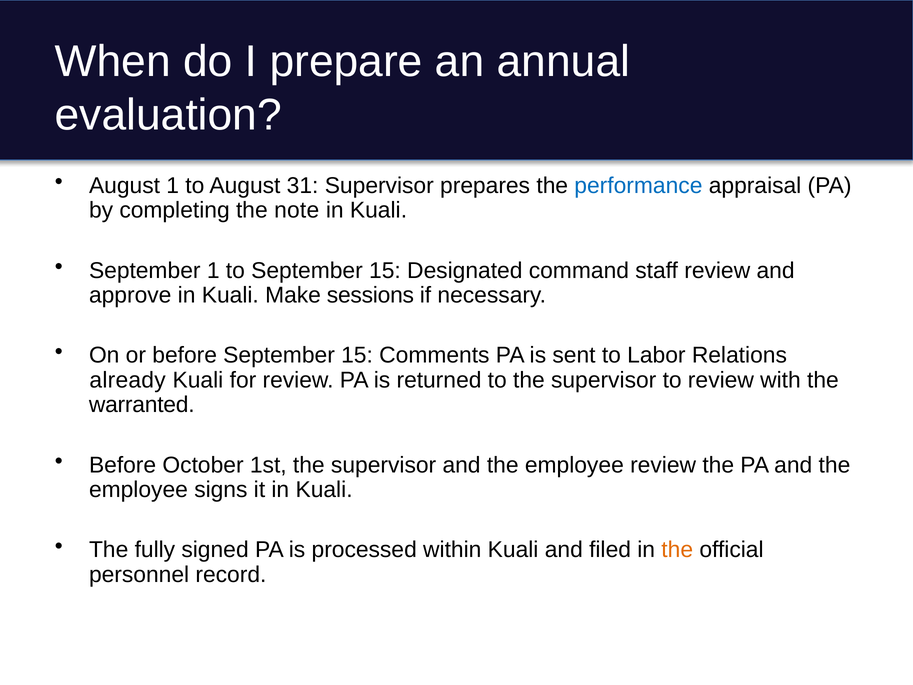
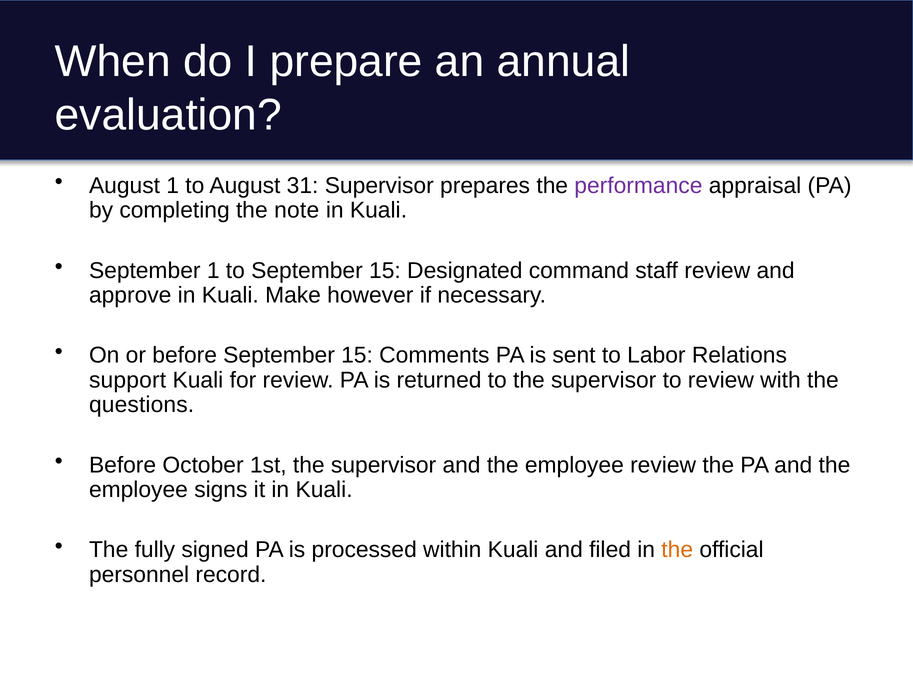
performance colour: blue -> purple
sessions: sessions -> however
already: already -> support
warranted: warranted -> questions
